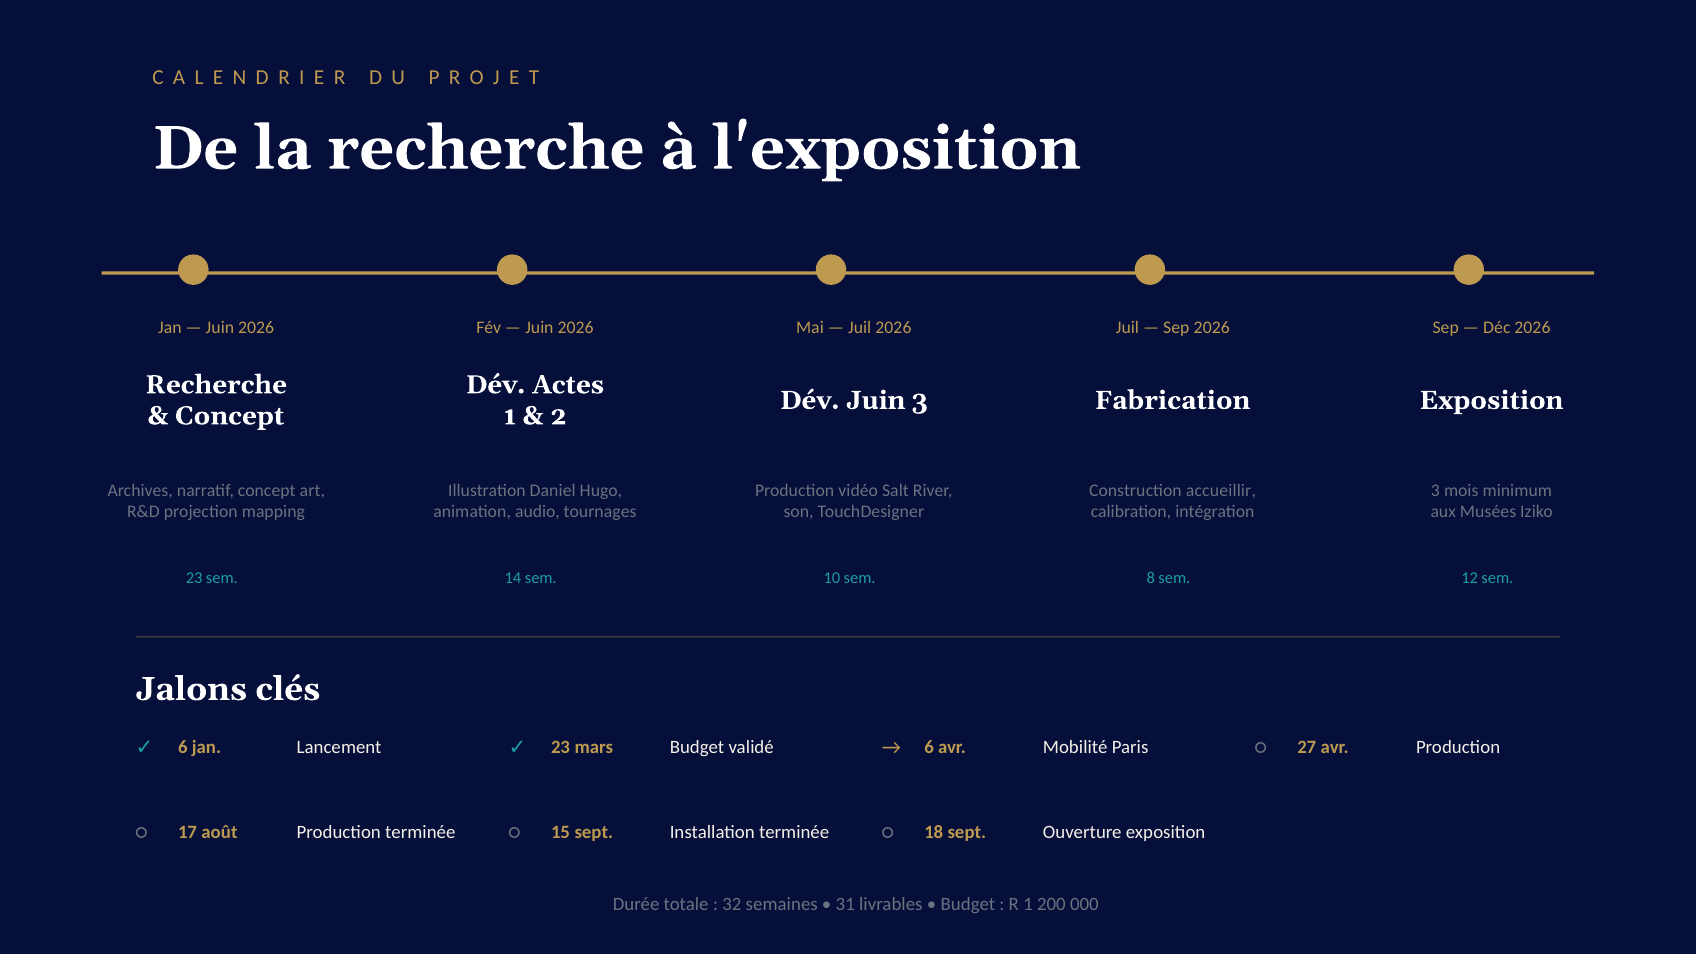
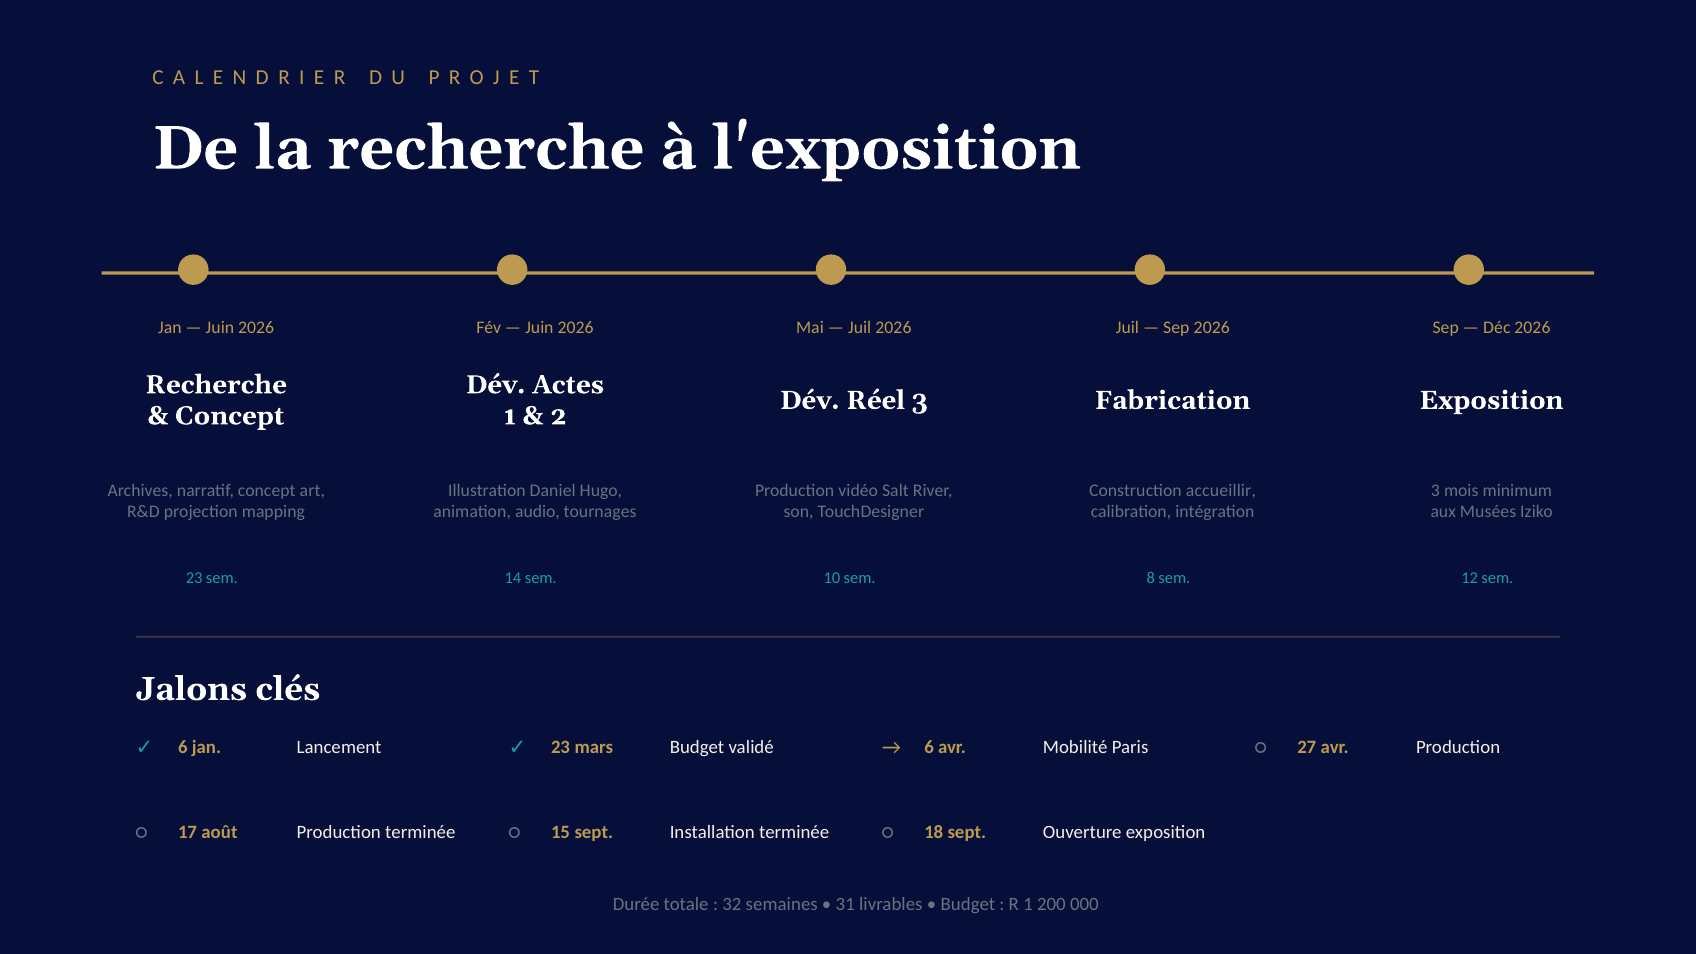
Dév Juin: Juin -> Réel
